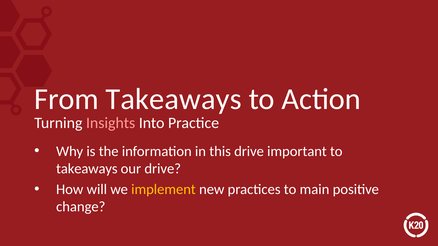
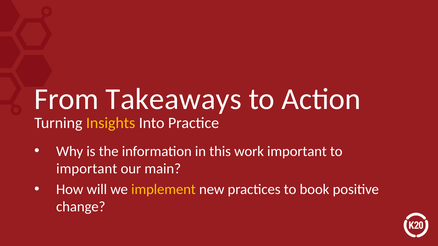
Insights colour: pink -> yellow
this drive: drive -> work
takeaways at (87, 169): takeaways -> important
our drive: drive -> main
main: main -> book
